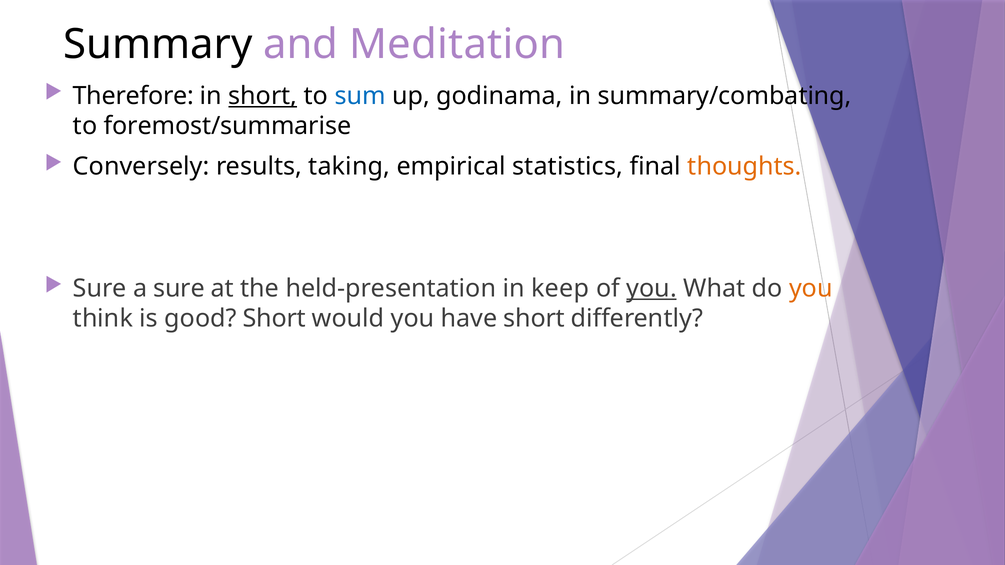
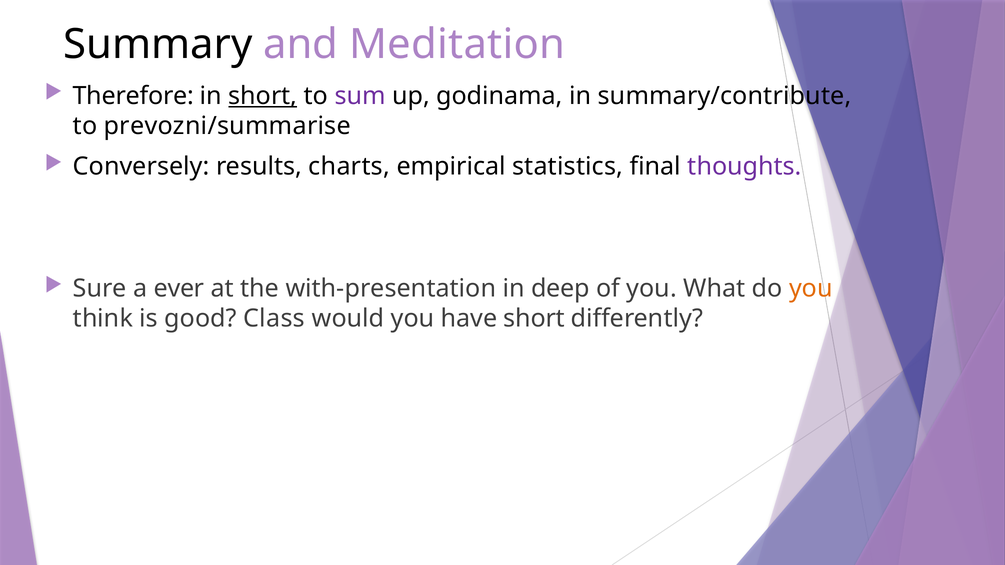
sum colour: blue -> purple
summary/combating: summary/combating -> summary/contribute
foremost/summarise: foremost/summarise -> prevozni/summarise
taking: taking -> charts
thoughts colour: orange -> purple
a sure: sure -> ever
held-presentation: held-presentation -> with-presentation
keep: keep -> deep
you at (652, 289) underline: present -> none
good Short: Short -> Class
